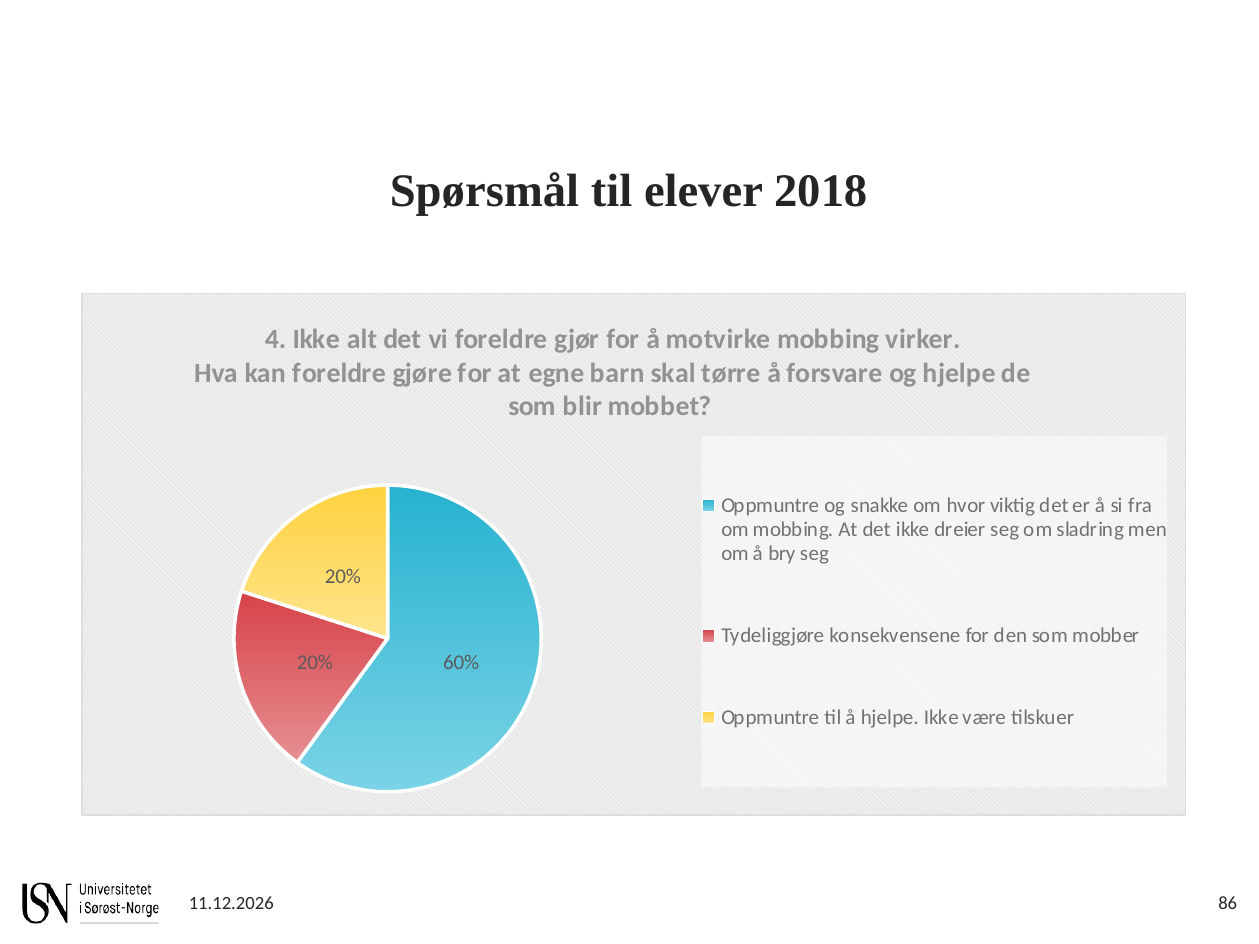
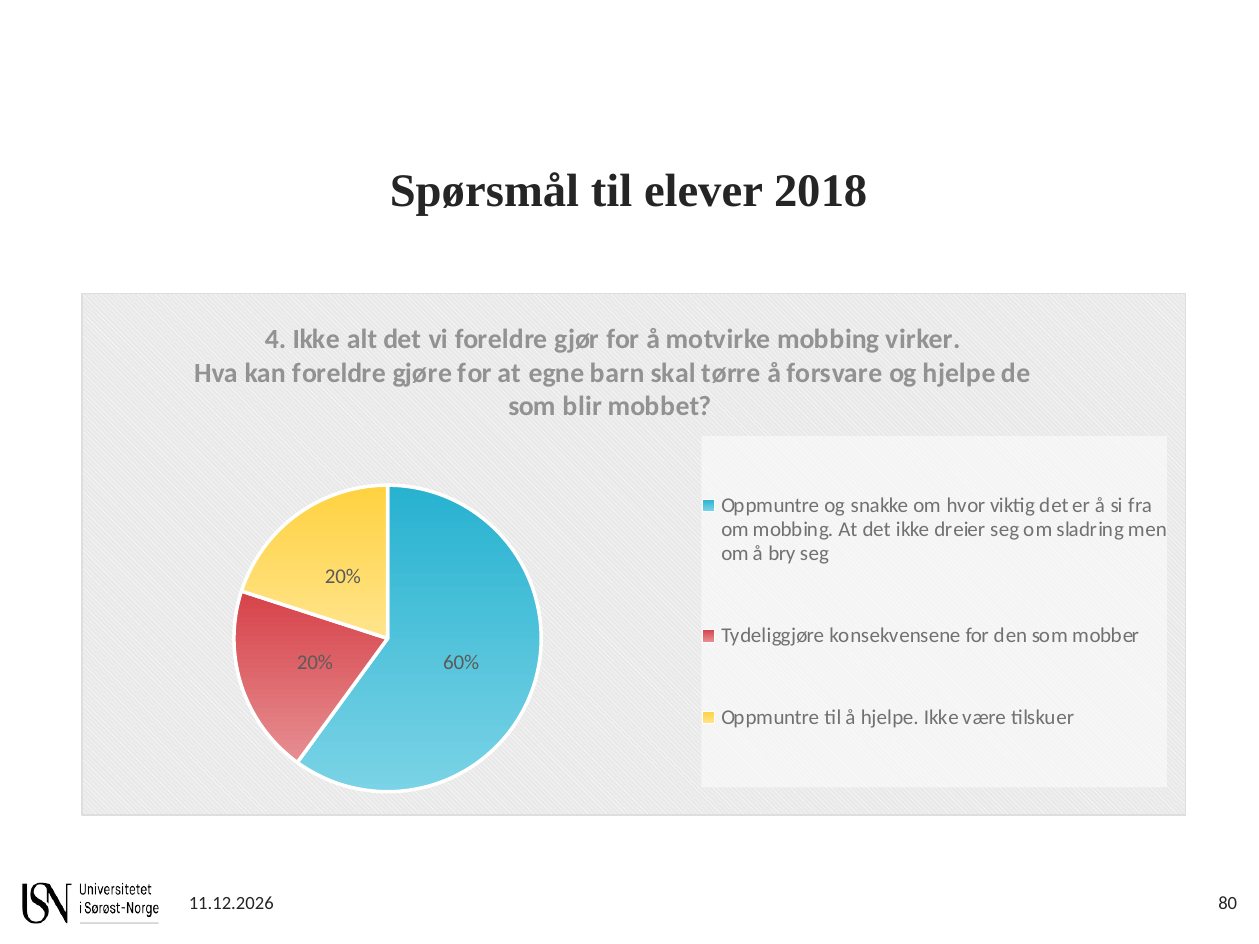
86: 86 -> 80
